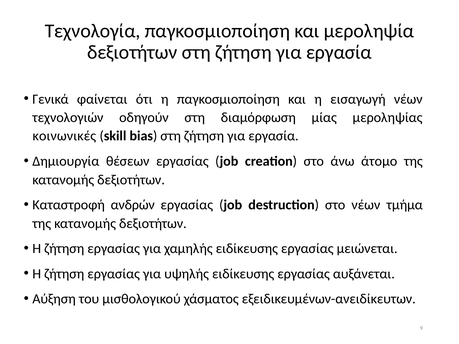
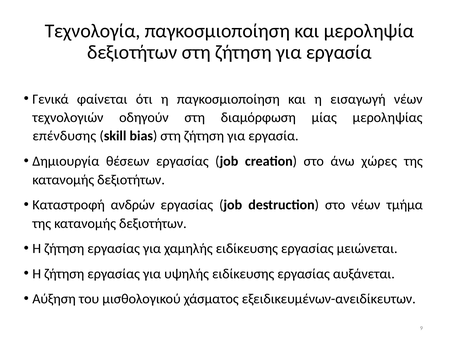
κοινωνικές: κοινωνικές -> επένδυσης
άτομο: άτομο -> χώρες
